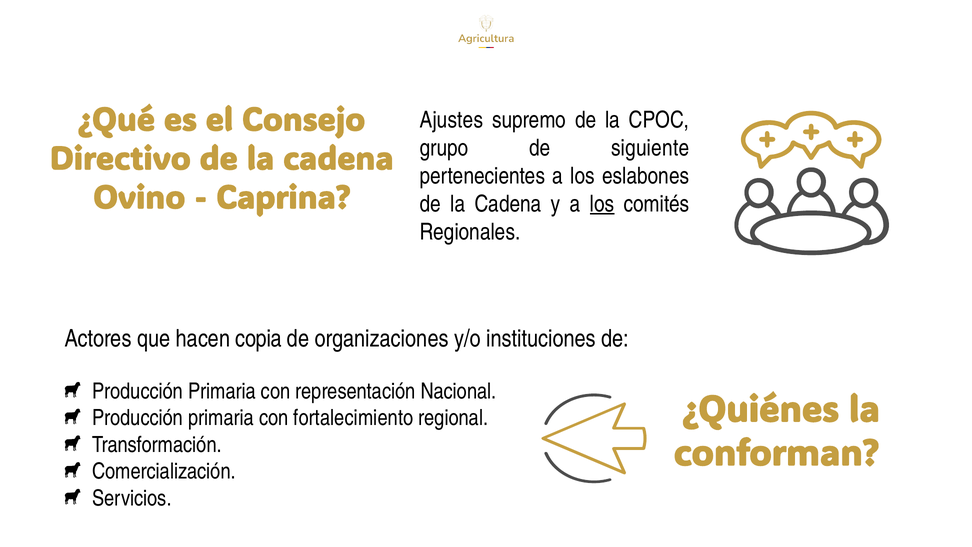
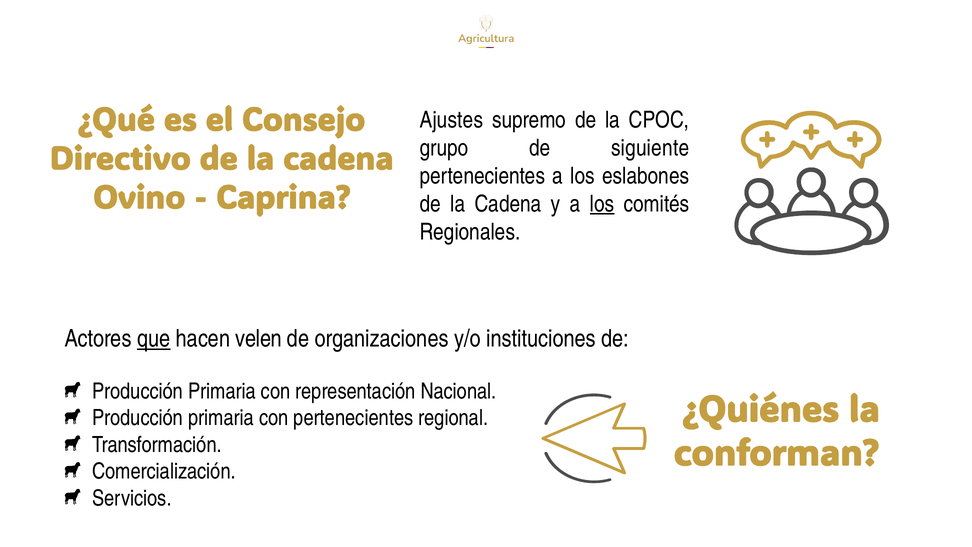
que underline: none -> present
copia: copia -> velen
con fortalecimiento: fortalecimiento -> pertenecientes
